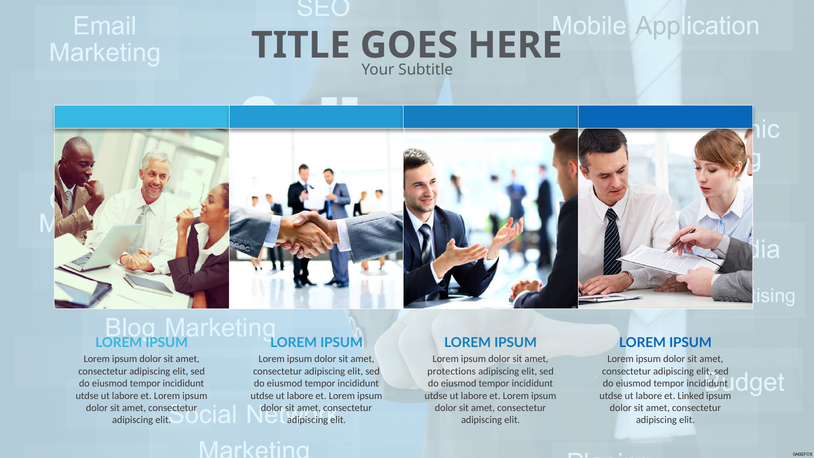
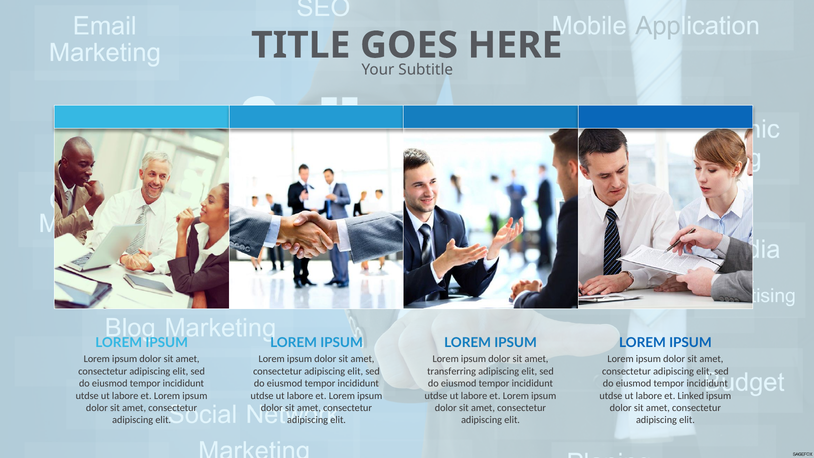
protections: protections -> transferring
